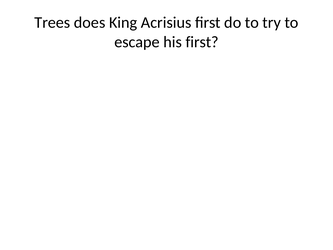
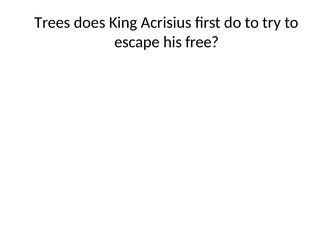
his first: first -> free
